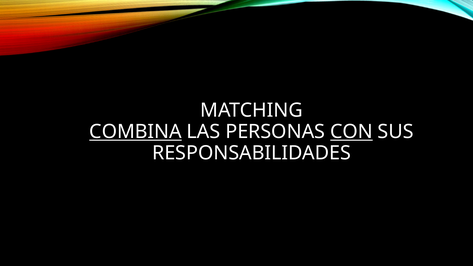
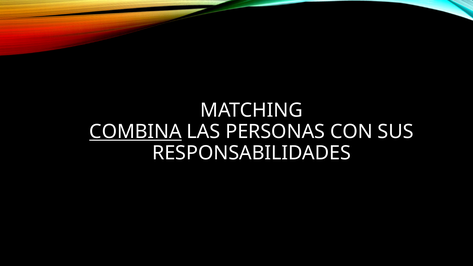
CON underline: present -> none
